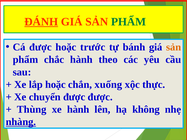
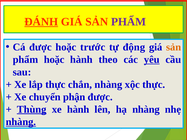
PHẨM at (128, 22) colour: green -> purple
bánh: bánh -> động
phẩm chắc: chắc -> hoặc
yêu underline: none -> present
lắp hoặc: hoặc -> thực
chắn xuống: xuống -> nhàng
chuyển được: được -> phận
Thùng underline: none -> present
hạ không: không -> nhàng
